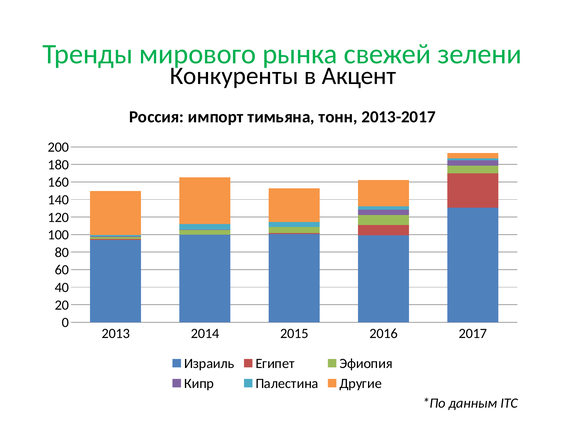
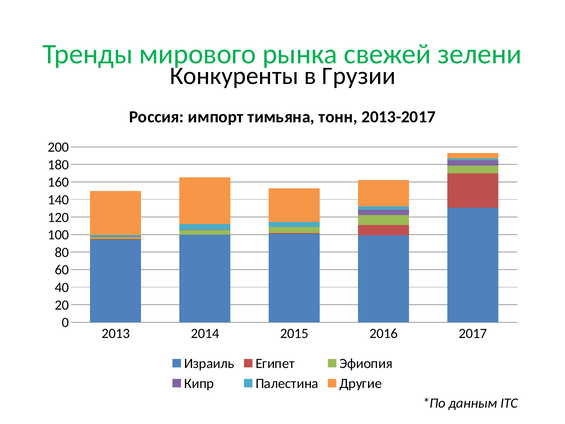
Акцент: Акцент -> Грузии
